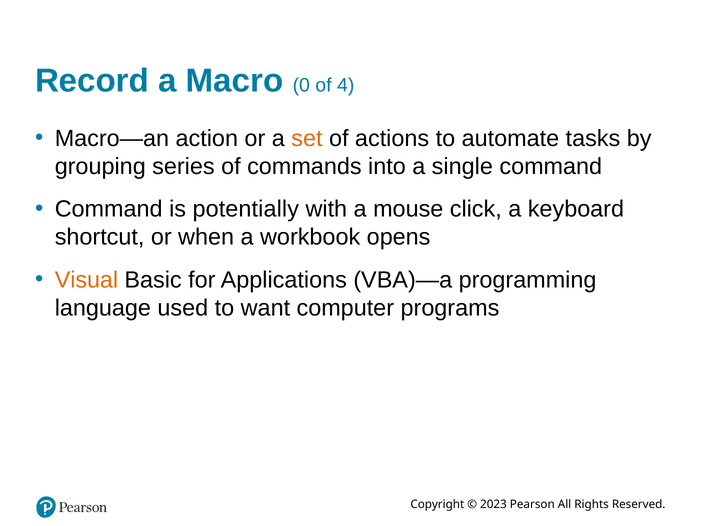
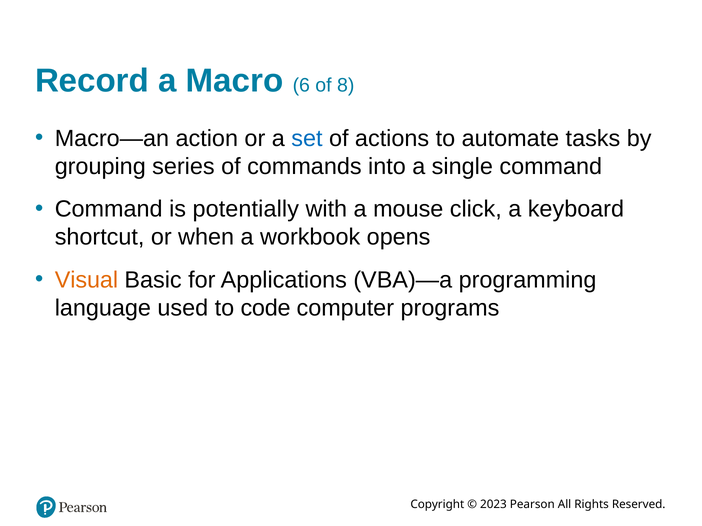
0: 0 -> 6
4: 4 -> 8
set colour: orange -> blue
want: want -> code
